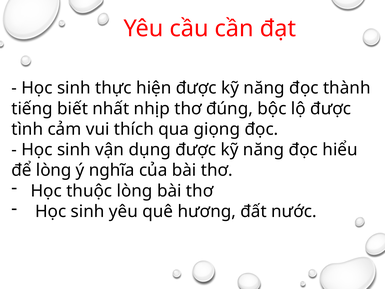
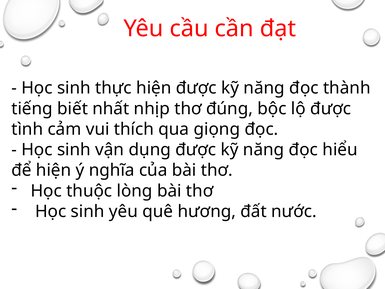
để lòng: lòng -> hiện
